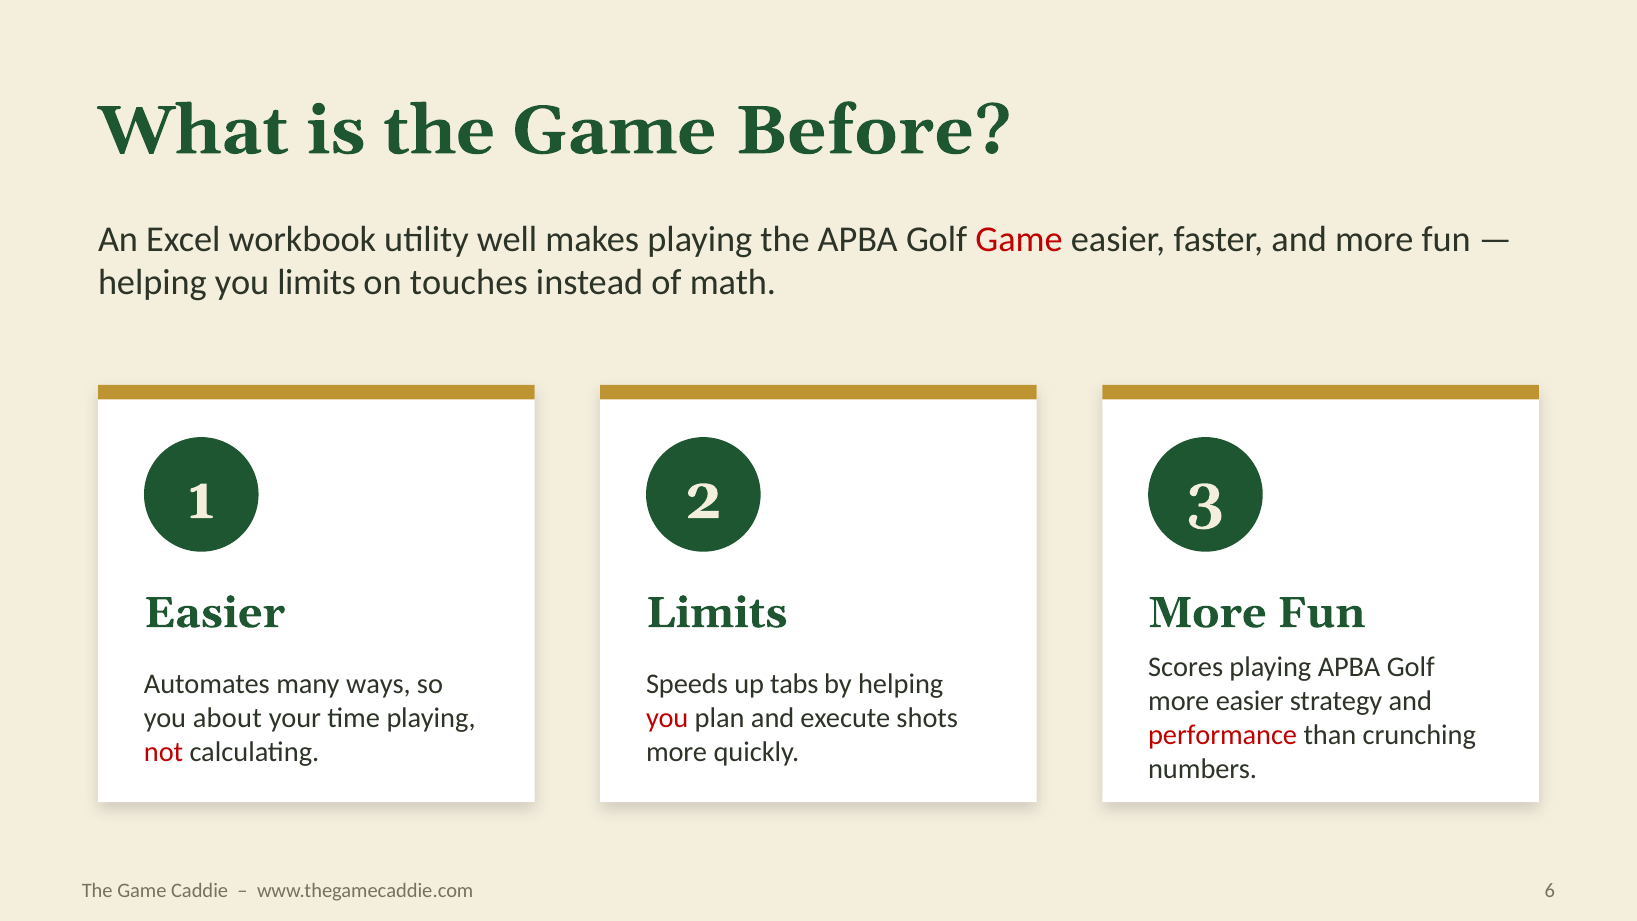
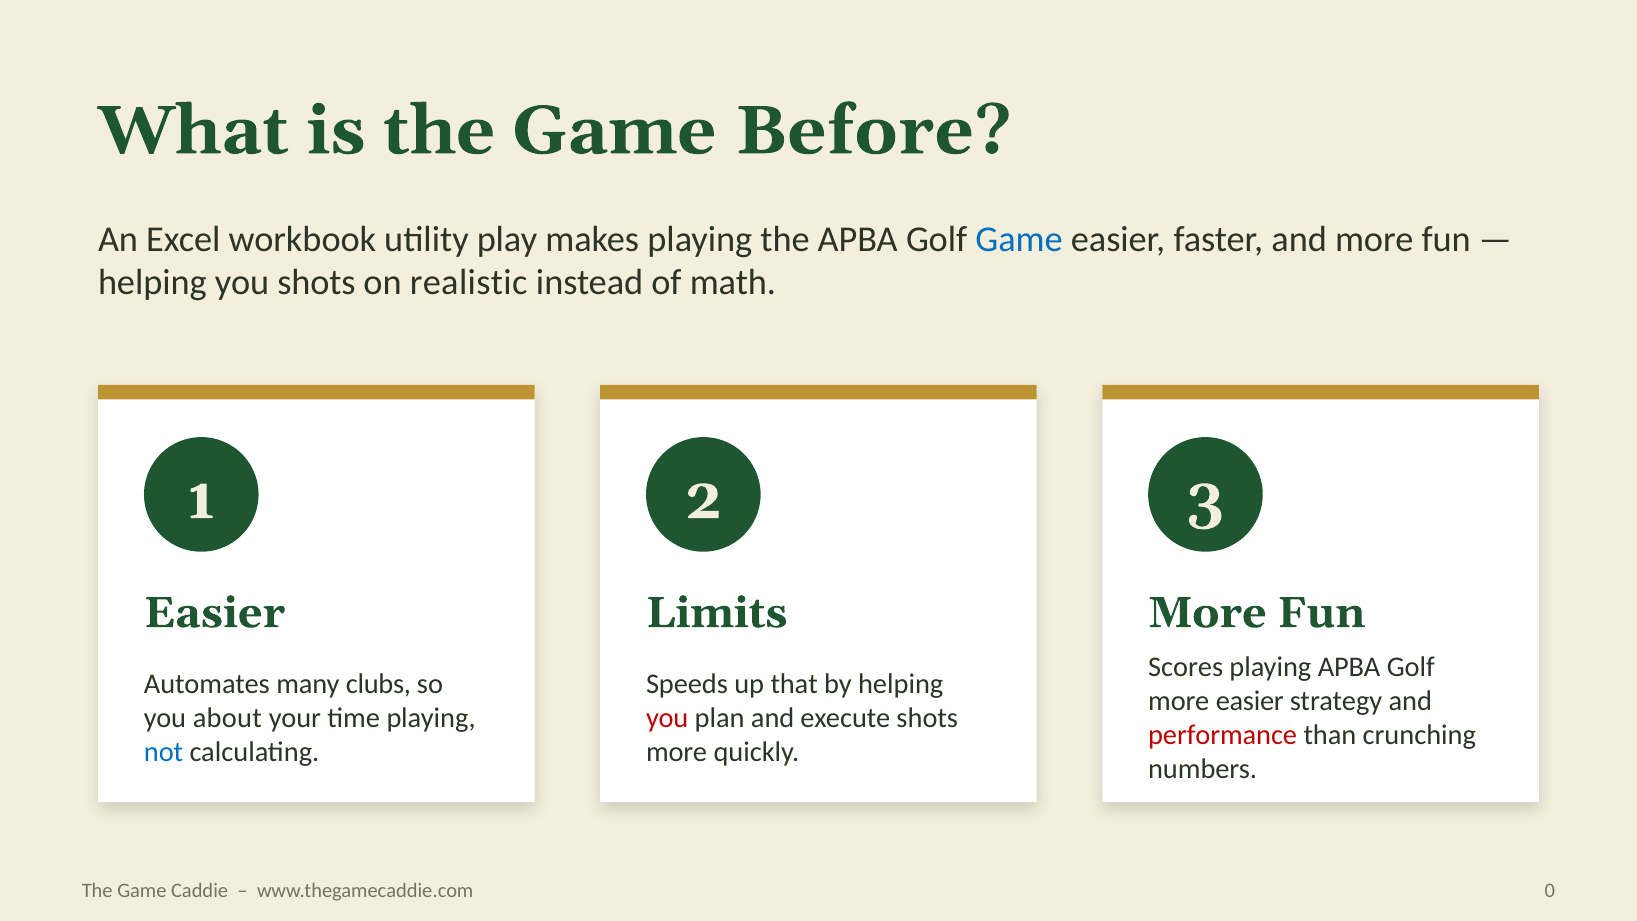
well: well -> play
Game at (1019, 239) colour: red -> blue
you limits: limits -> shots
touches: touches -> realistic
ways: ways -> clubs
tabs: tabs -> that
not colour: red -> blue
6: 6 -> 0
